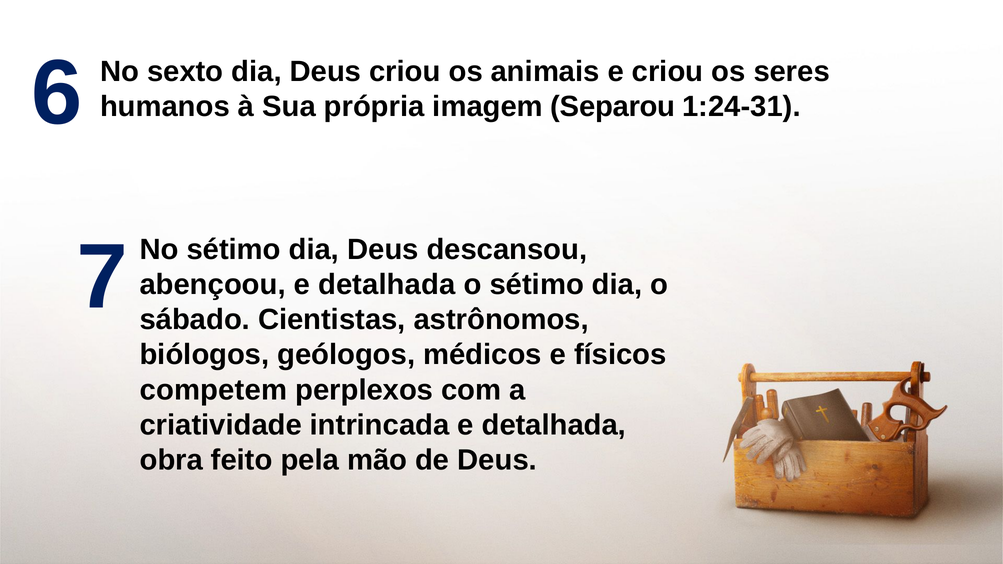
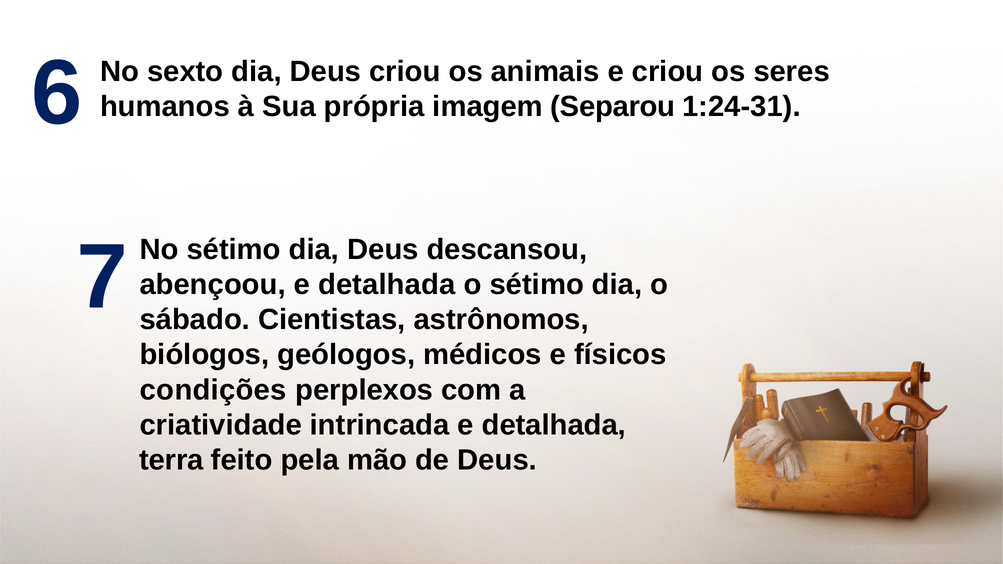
competem: competem -> condições
obra: obra -> terra
